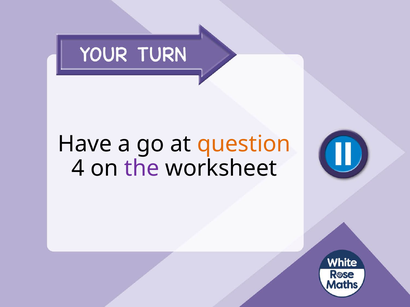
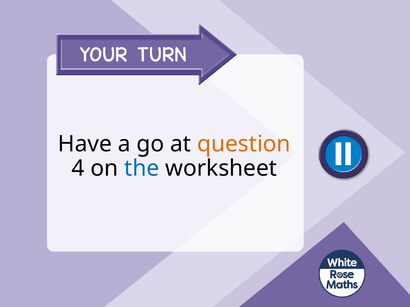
the colour: purple -> blue
